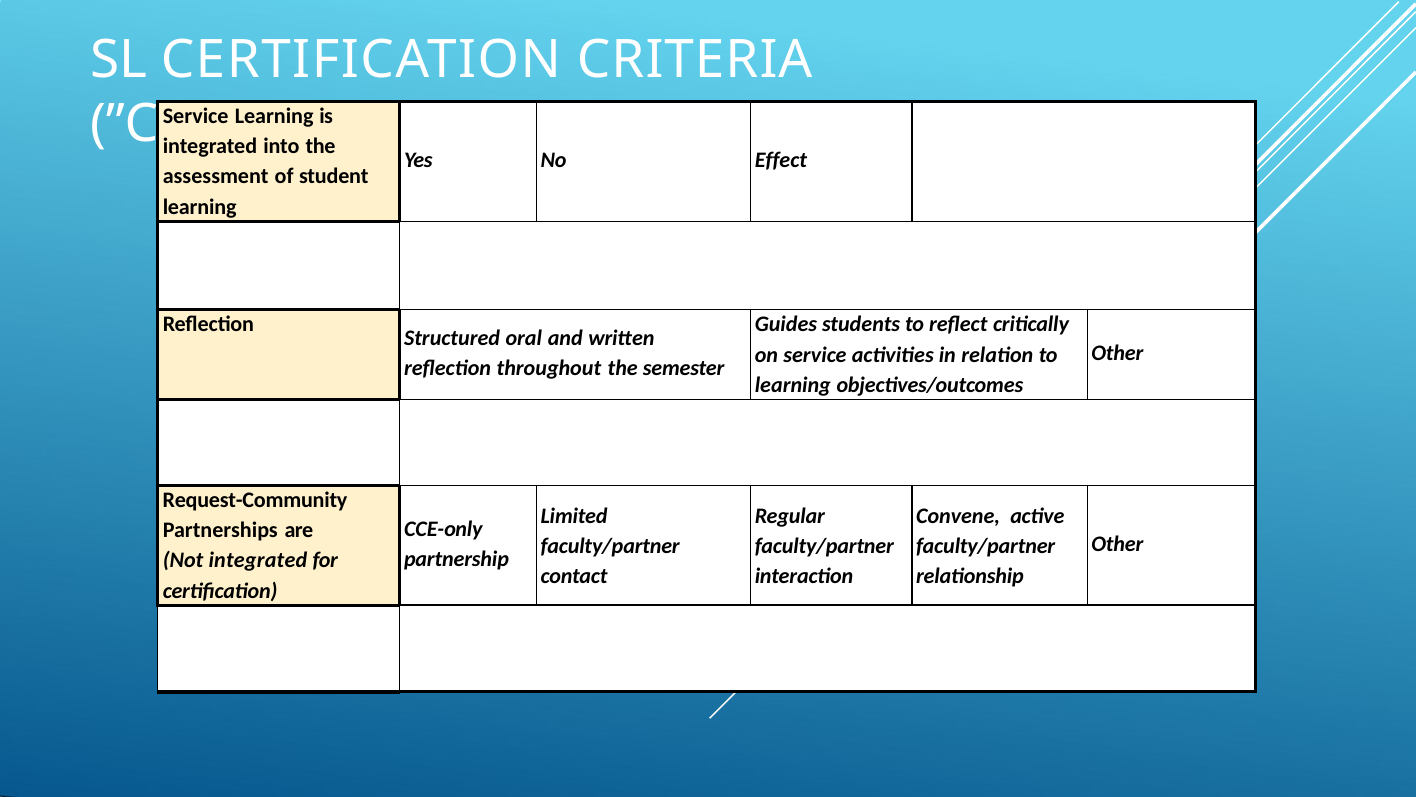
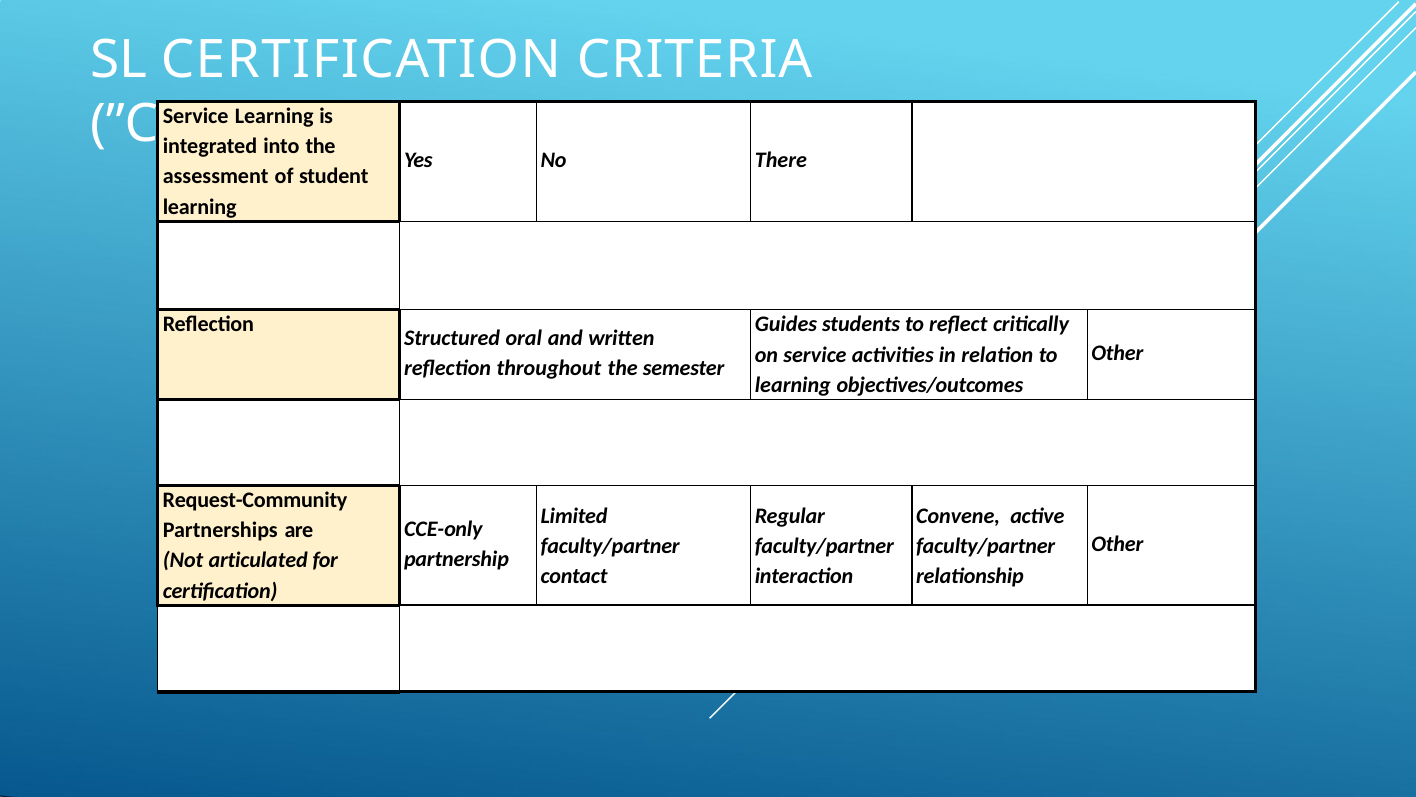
Effect: Effect -> There
Not integrated: integrated -> articulated
